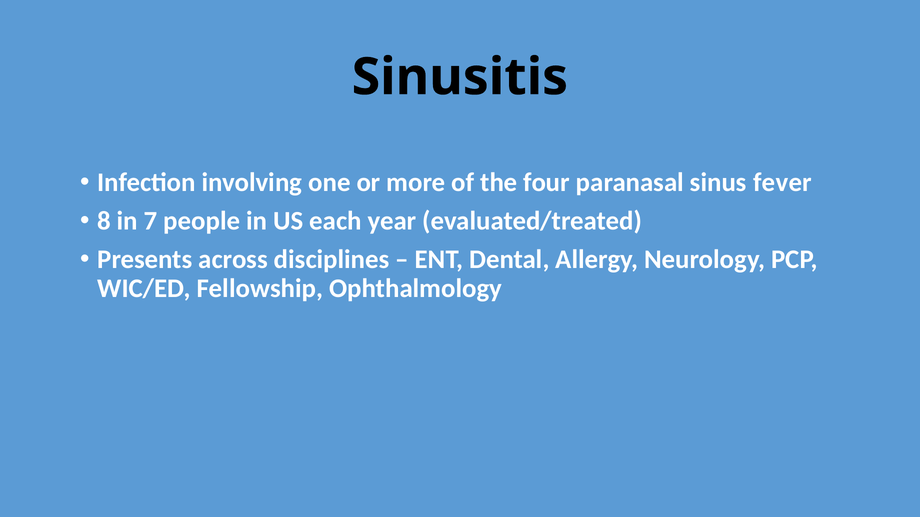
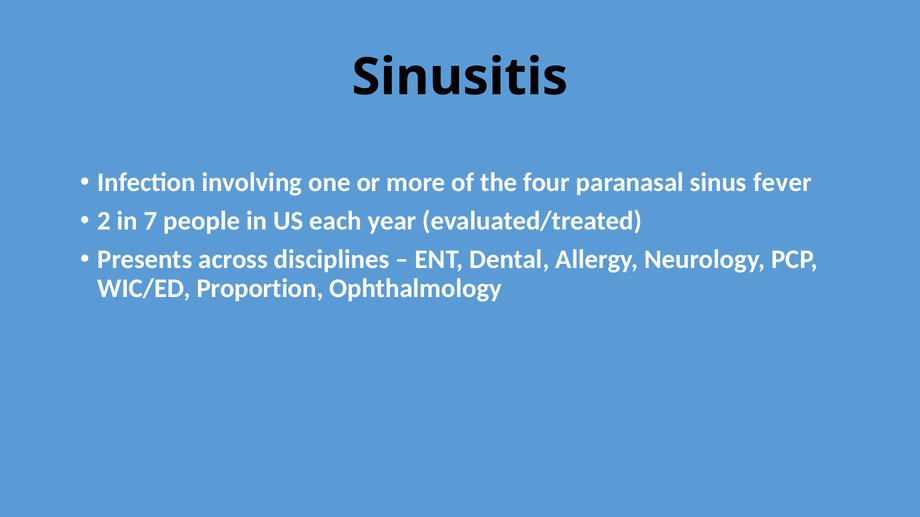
8: 8 -> 2
Fellowship: Fellowship -> Proportion
